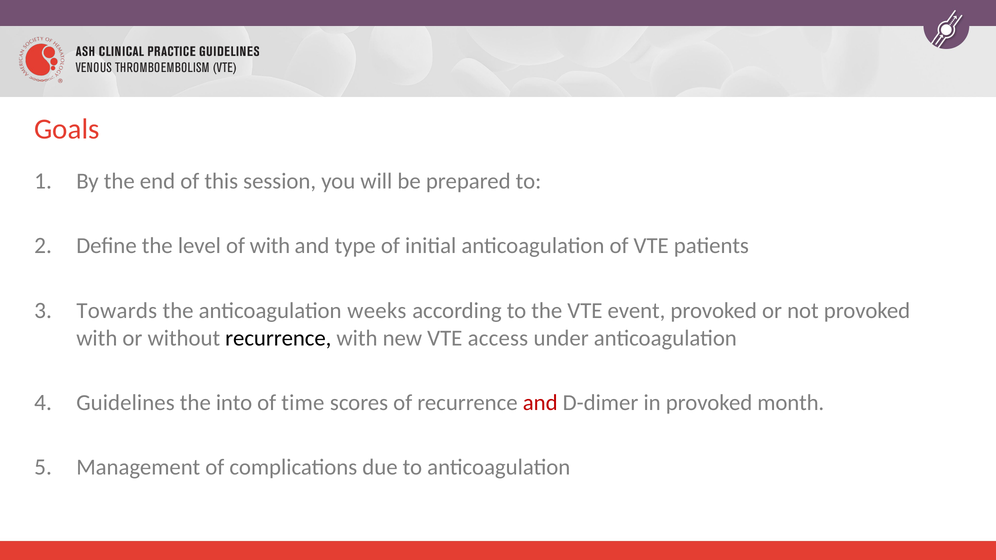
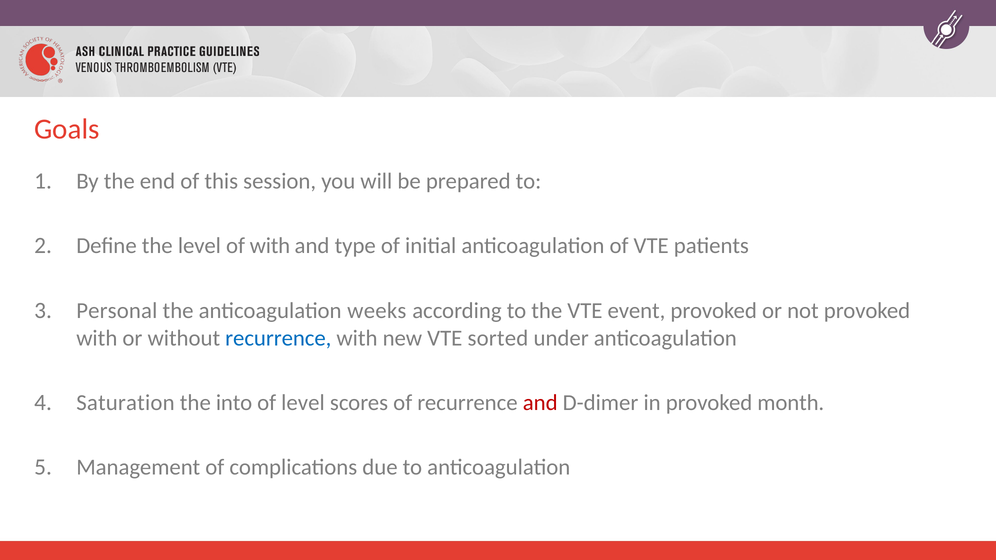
Towards: Towards -> Personal
recurrence at (278, 338) colour: black -> blue
access: access -> sorted
Guidelines: Guidelines -> Saturation
of time: time -> level
